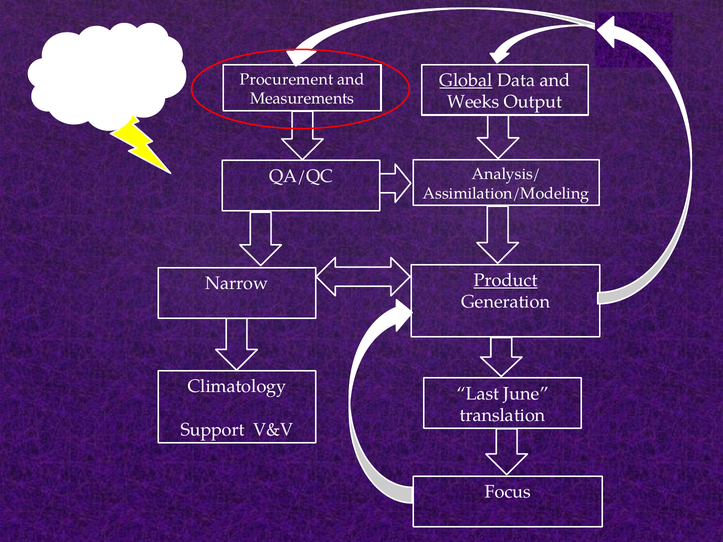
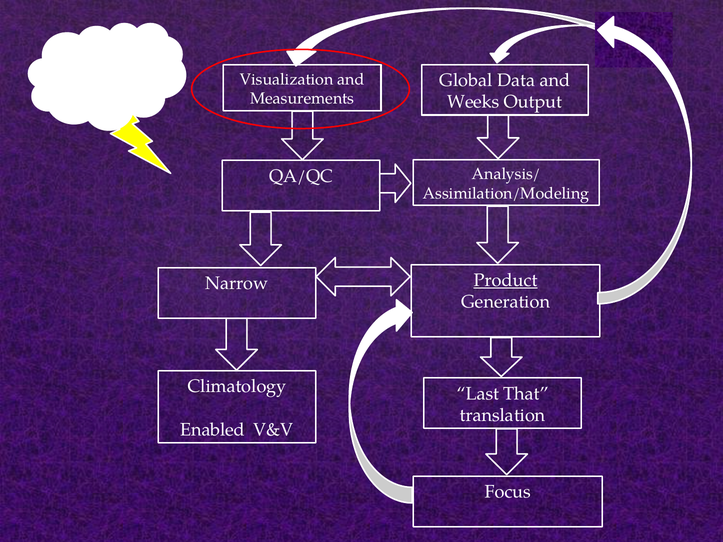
Procurement: Procurement -> Visualization
Global underline: present -> none
June: June -> That
Support: Support -> Enabled
